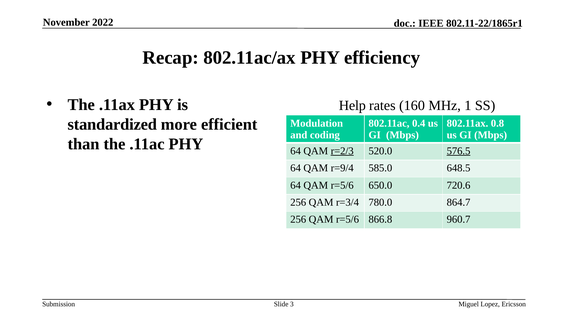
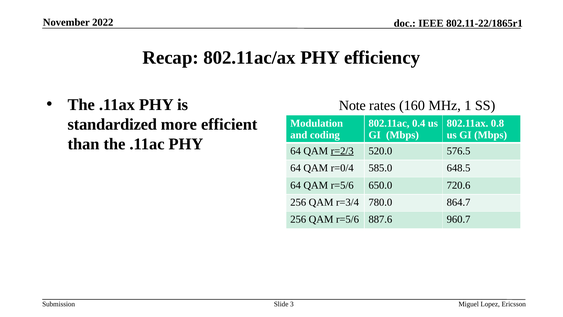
Help: Help -> Note
576.5 underline: present -> none
r=9/4: r=9/4 -> r=0/4
866.8: 866.8 -> 887.6
